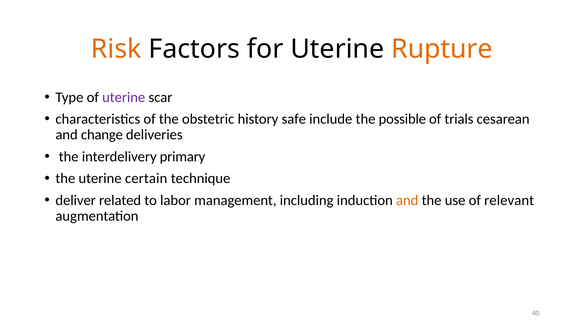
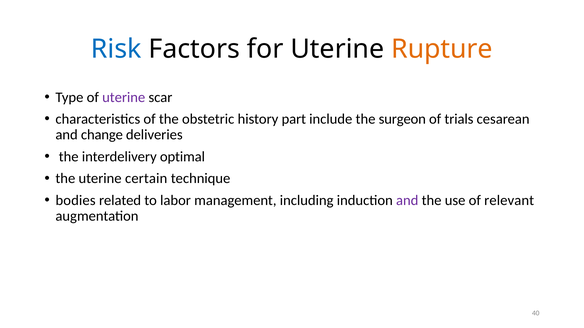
Risk colour: orange -> blue
safe: safe -> part
possible: possible -> surgeon
primary: primary -> optimal
deliver: deliver -> bodies
and at (407, 201) colour: orange -> purple
